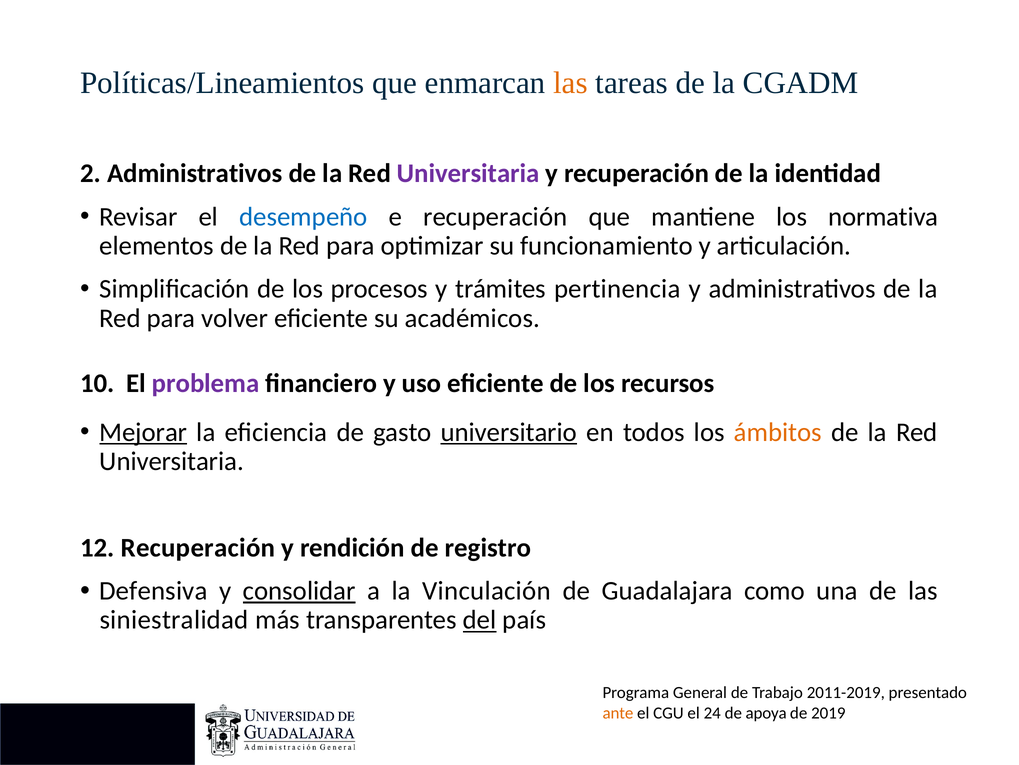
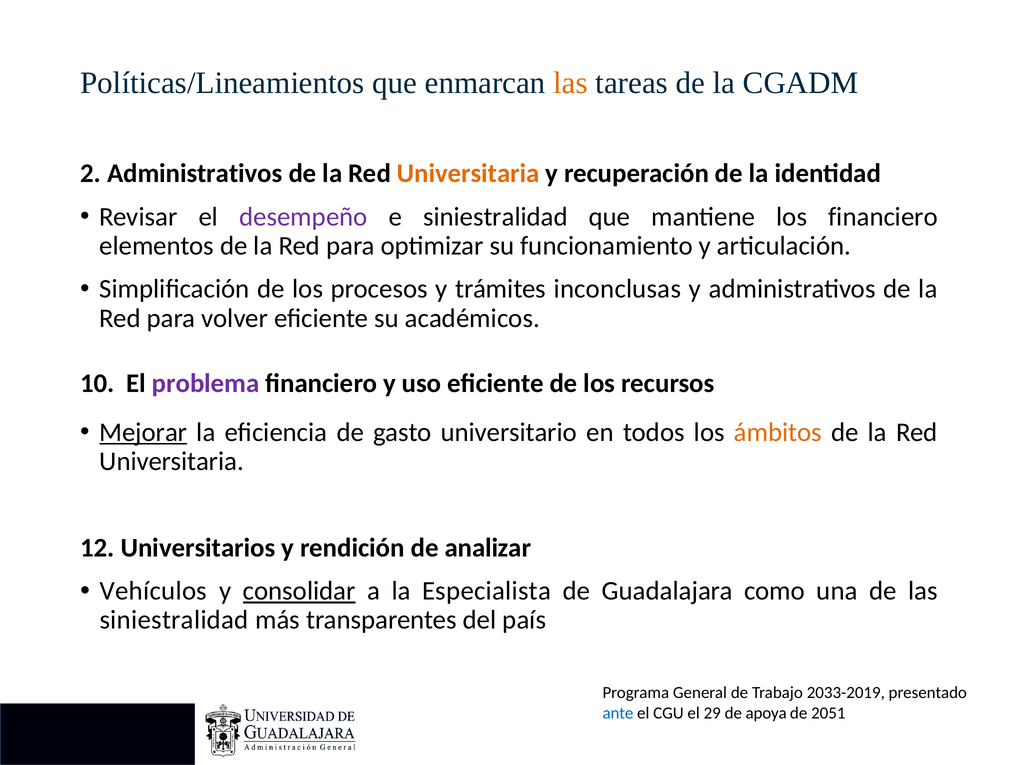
Universitaria at (468, 173) colour: purple -> orange
desempeño colour: blue -> purple
e recuperación: recuperación -> siniestralidad
los normativa: normativa -> financiero
pertinencia: pertinencia -> inconclusas
universitario underline: present -> none
12 Recuperación: Recuperación -> Universitarios
registro: registro -> analizar
Defensiva: Defensiva -> Vehículos
Vinculación: Vinculación -> Especialista
del underline: present -> none
2011-2019: 2011-2019 -> 2033-2019
ante colour: orange -> blue
24: 24 -> 29
2019: 2019 -> 2051
